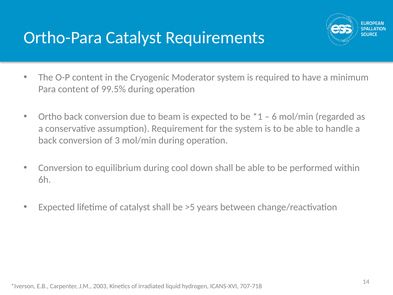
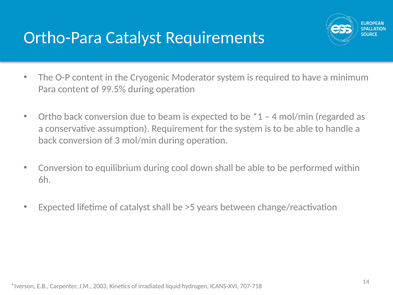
6: 6 -> 4
